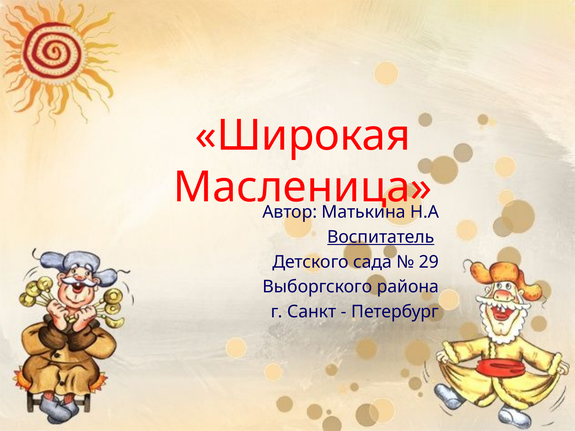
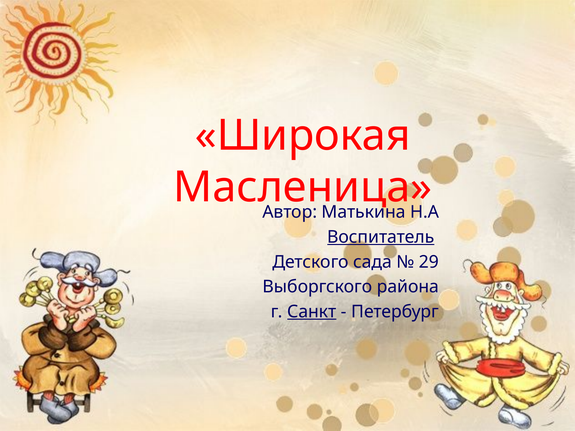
Санкт underline: none -> present
